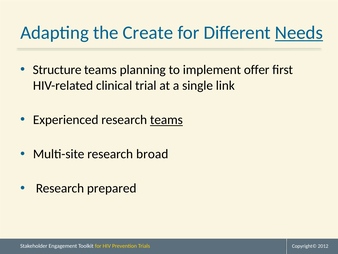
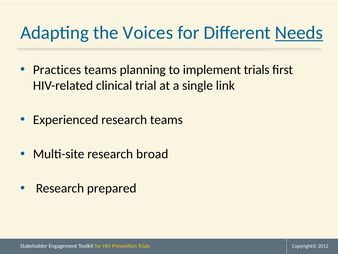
Create: Create -> Voices
Structure: Structure -> Practices
implement offer: offer -> trials
teams at (166, 120) underline: present -> none
